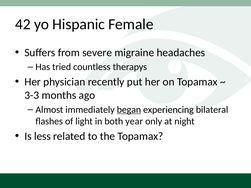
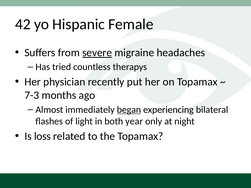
severe underline: none -> present
3-3: 3-3 -> 7-3
less: less -> loss
